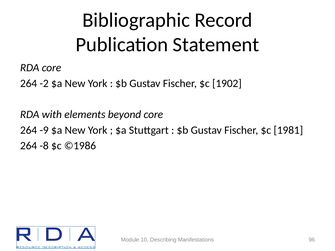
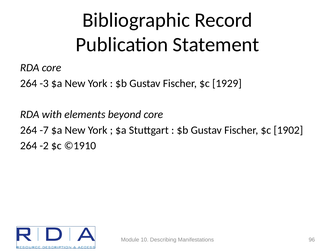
-2: -2 -> -3
1902: 1902 -> 1929
-9: -9 -> -7
1981: 1981 -> 1902
-8: -8 -> -2
©1986: ©1986 -> ©1910
